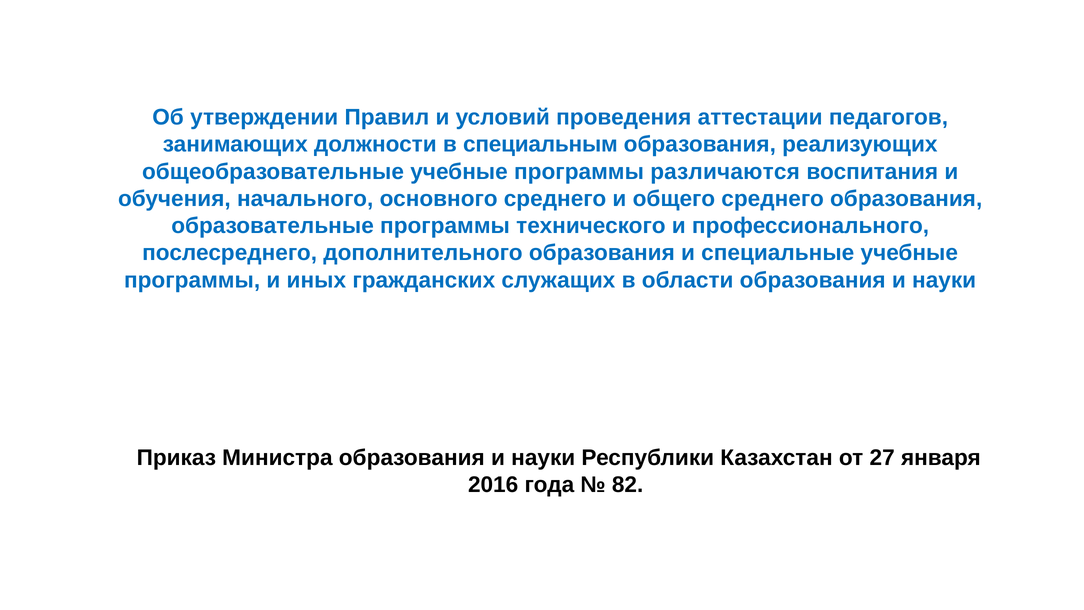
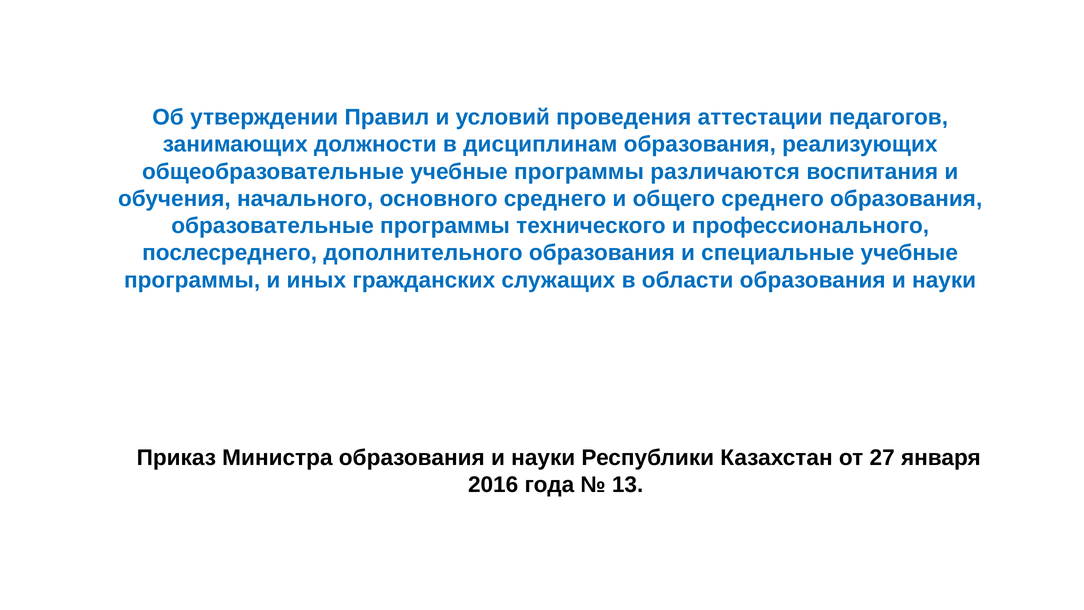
специальным: специальным -> дисциплинам
82: 82 -> 13
